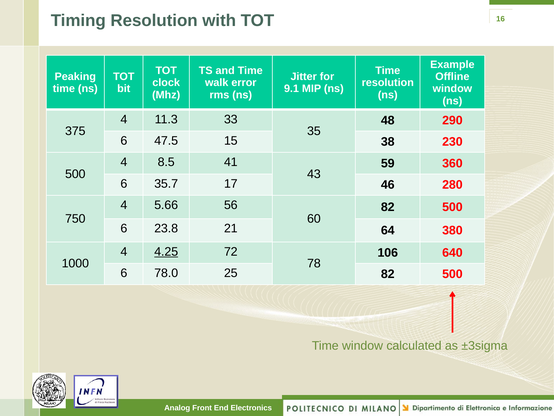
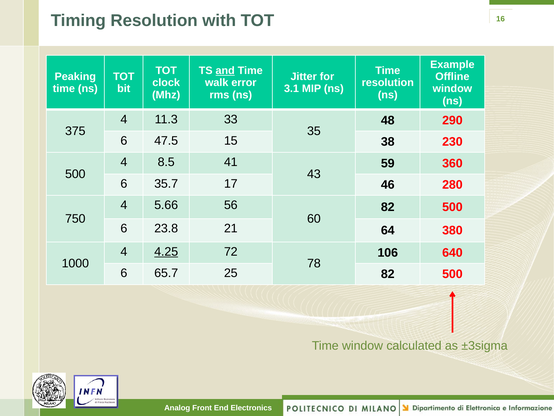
and underline: none -> present
9.1: 9.1 -> 3.1
78.0: 78.0 -> 65.7
